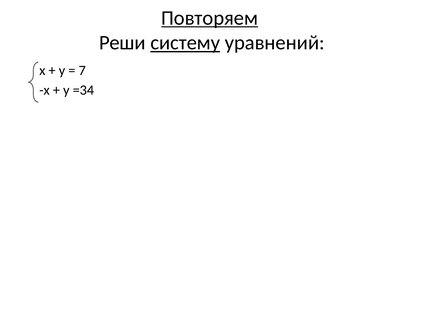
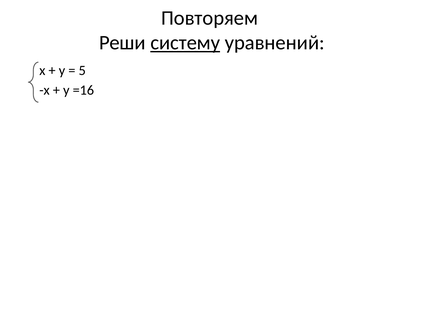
Повторяем underline: present -> none
7: 7 -> 5
=34: =34 -> =16
